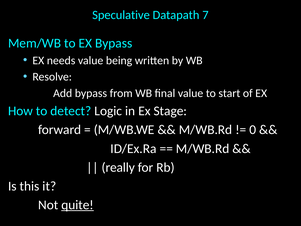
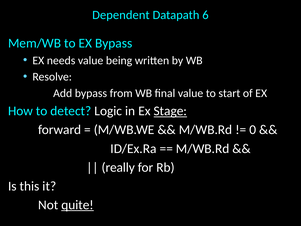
Speculative: Speculative -> Dependent
7: 7 -> 6
Stage underline: none -> present
